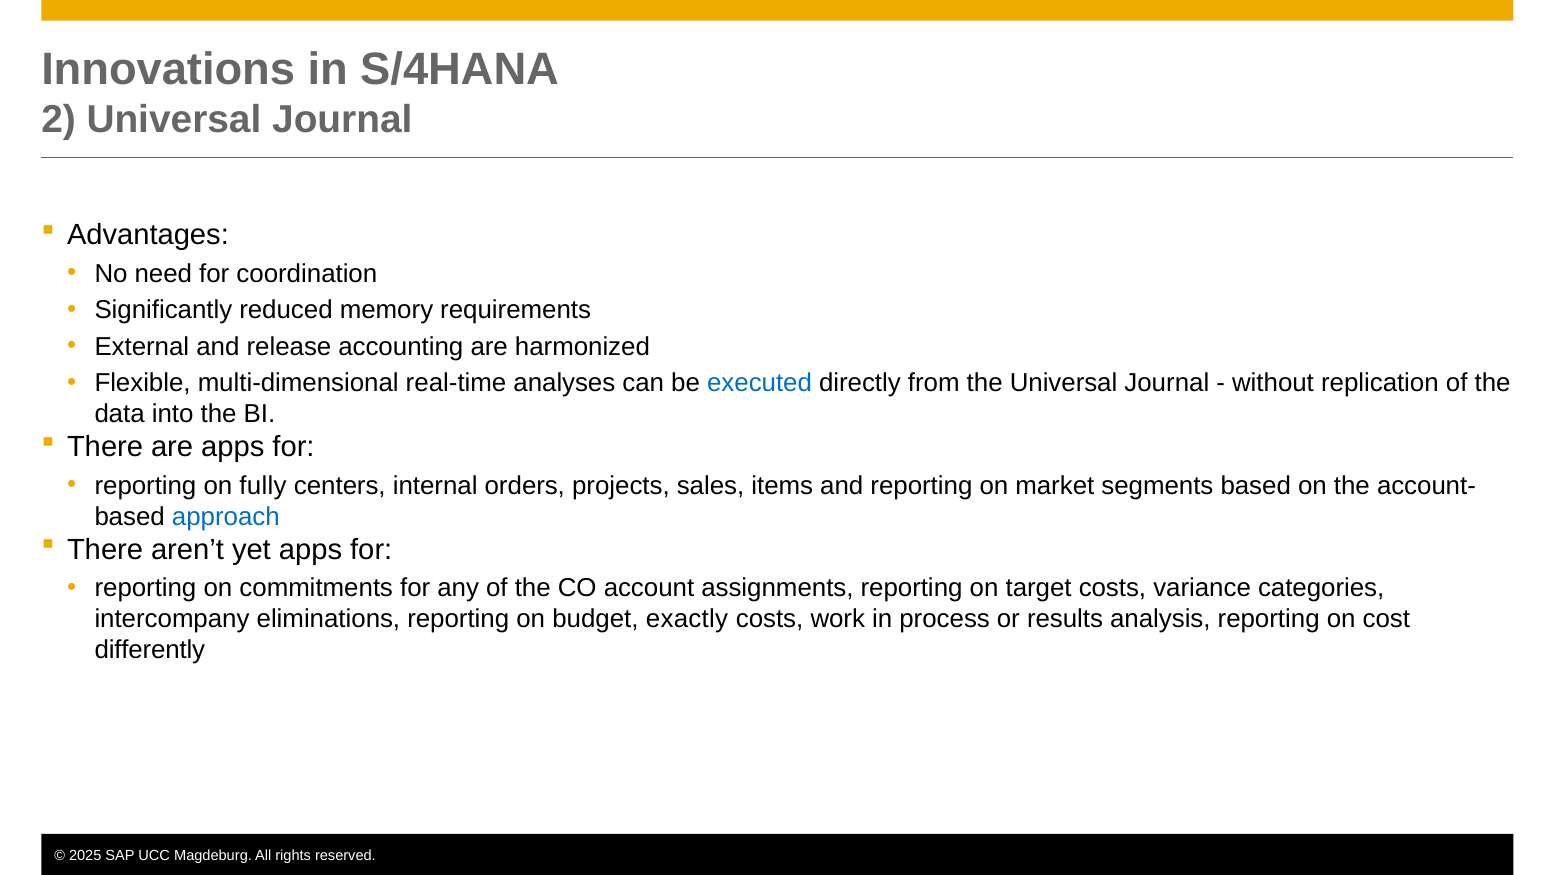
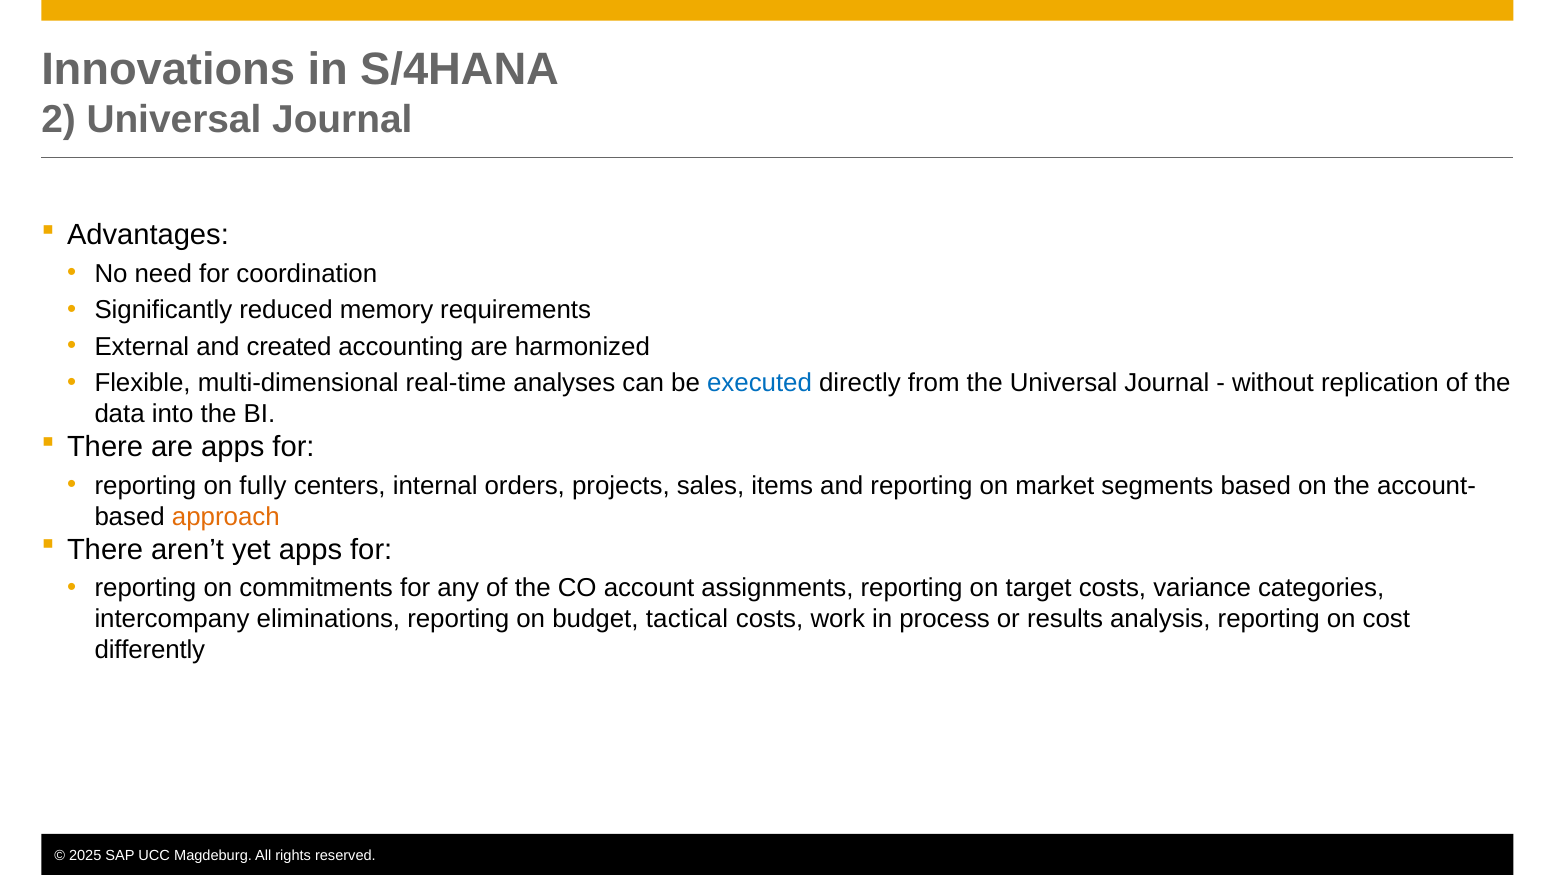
release: release -> created
approach colour: blue -> orange
exactly: exactly -> tactical
